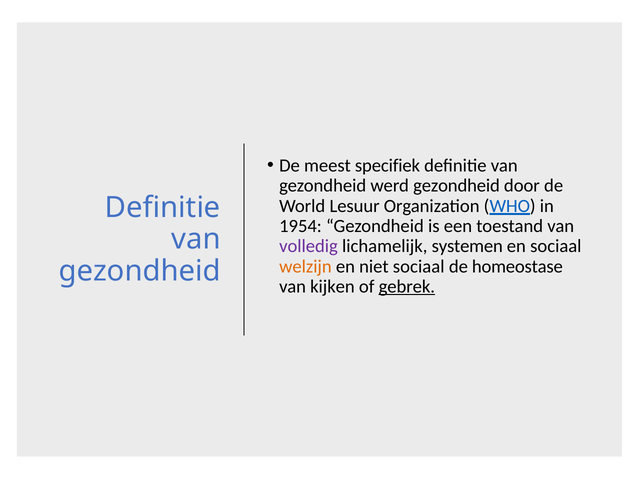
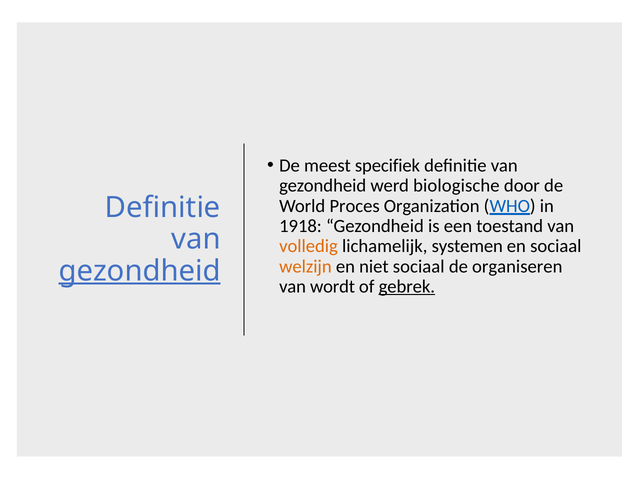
werd gezondheid: gezondheid -> biologische
Lesuur: Lesuur -> Proces
1954: 1954 -> 1918
volledig colour: purple -> orange
homeostase: homeostase -> organiseren
gezondheid at (140, 271) underline: none -> present
kijken: kijken -> wordt
